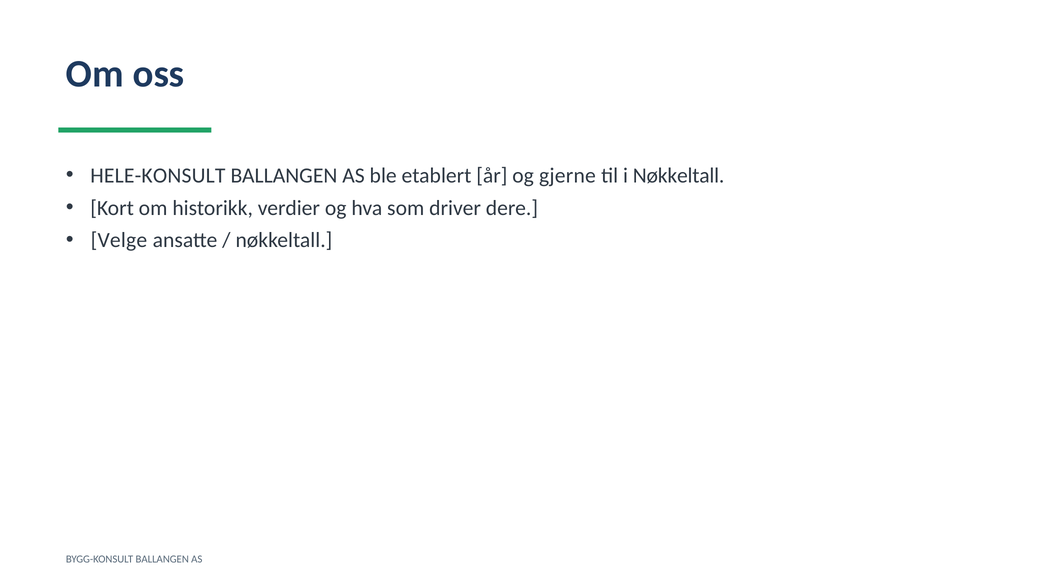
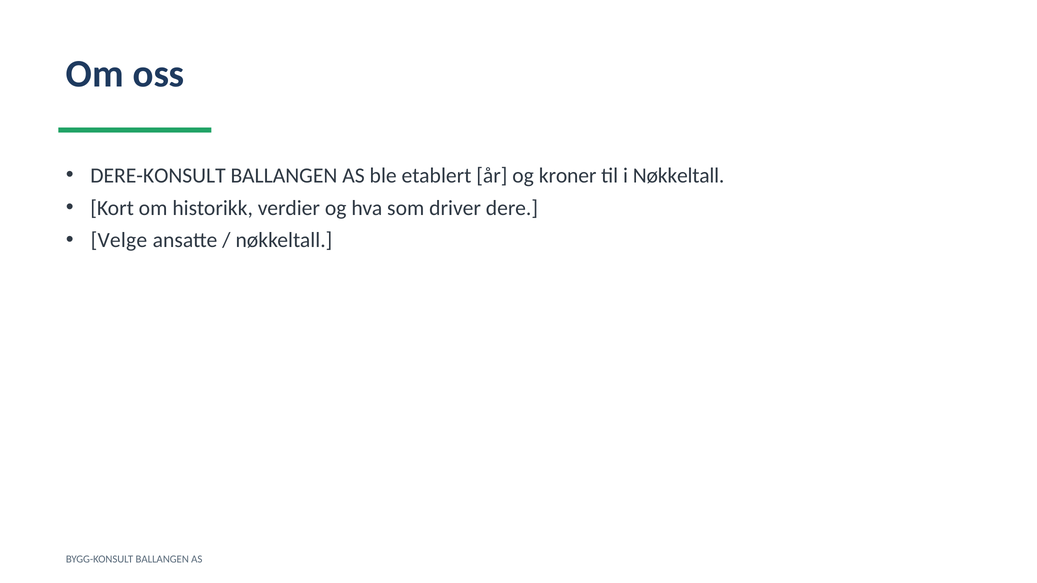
HELE-KONSULT: HELE-KONSULT -> DERE-KONSULT
gjerne: gjerne -> kroner
